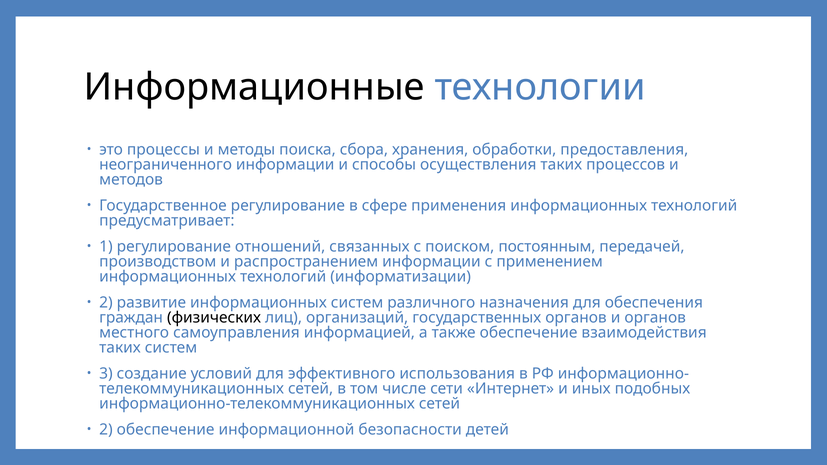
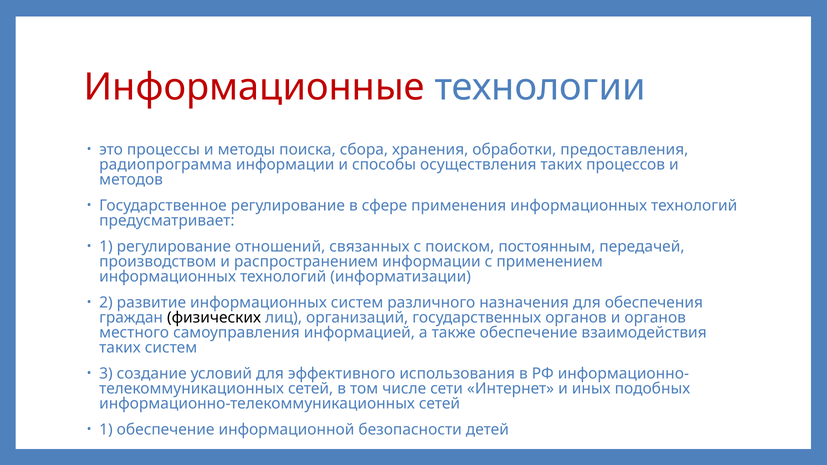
Информационные colour: black -> red
неограниченного: неограниченного -> радиопрограмма
2 at (106, 430): 2 -> 1
